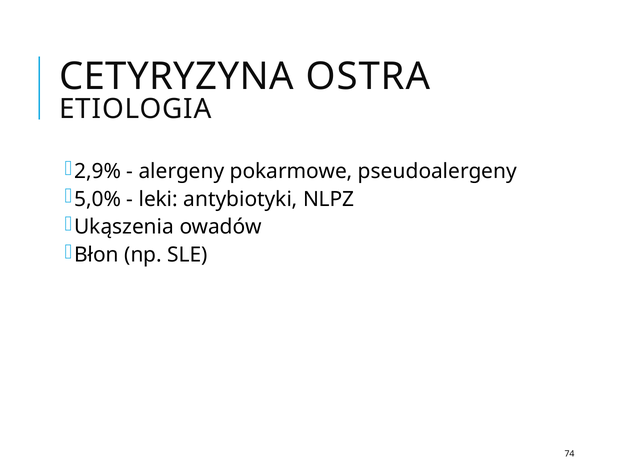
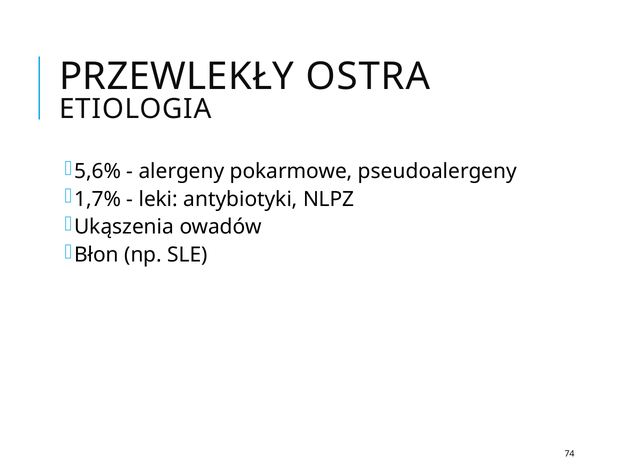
CETYRYZYNA: CETYRYZYNA -> PRZEWLEKŁY
2,9%: 2,9% -> 5,6%
5,0%: 5,0% -> 1,7%
